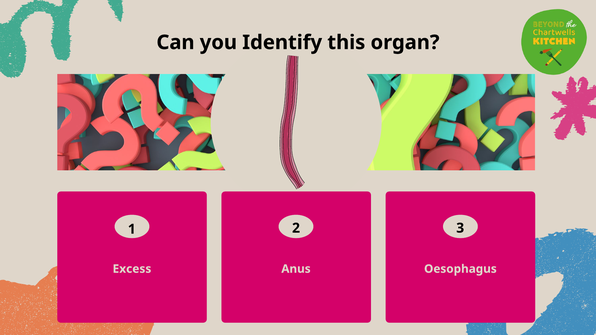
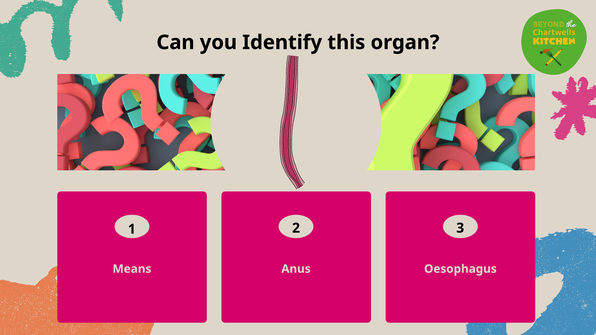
Excess: Excess -> Means
